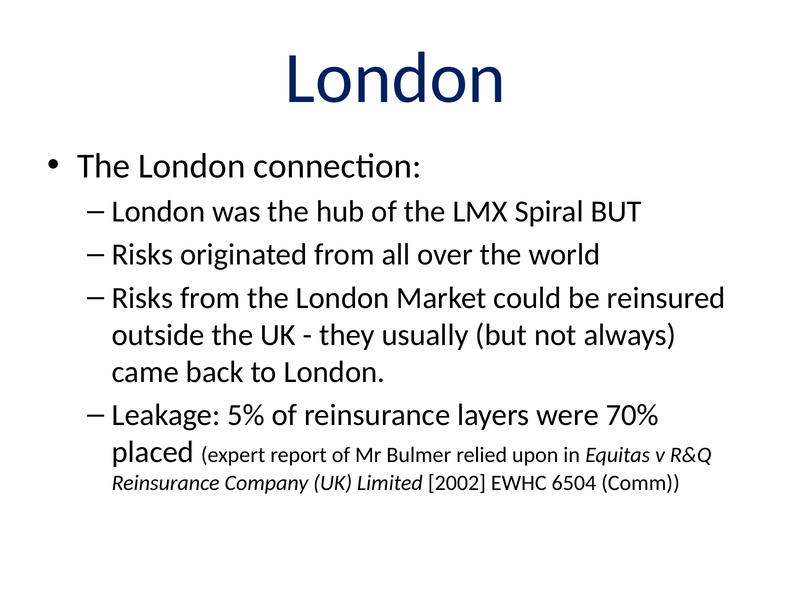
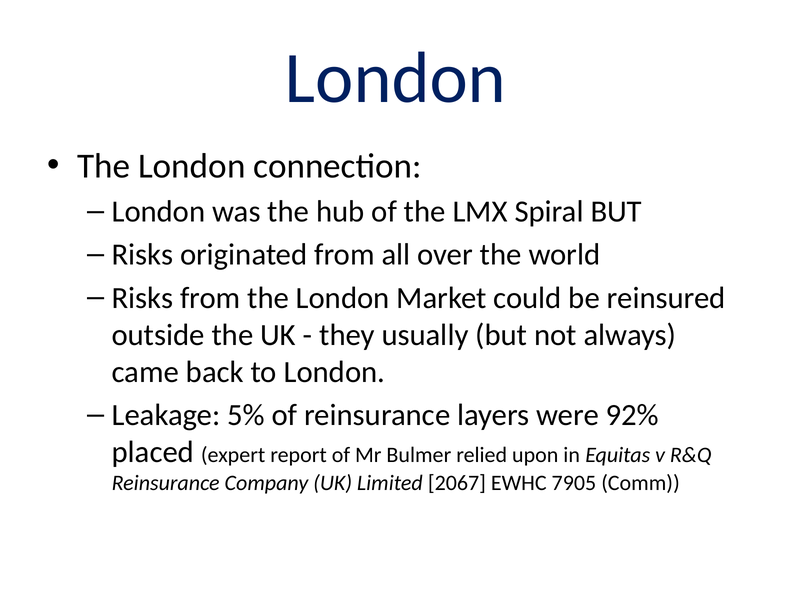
70%: 70% -> 92%
2002: 2002 -> 2067
6504: 6504 -> 7905
